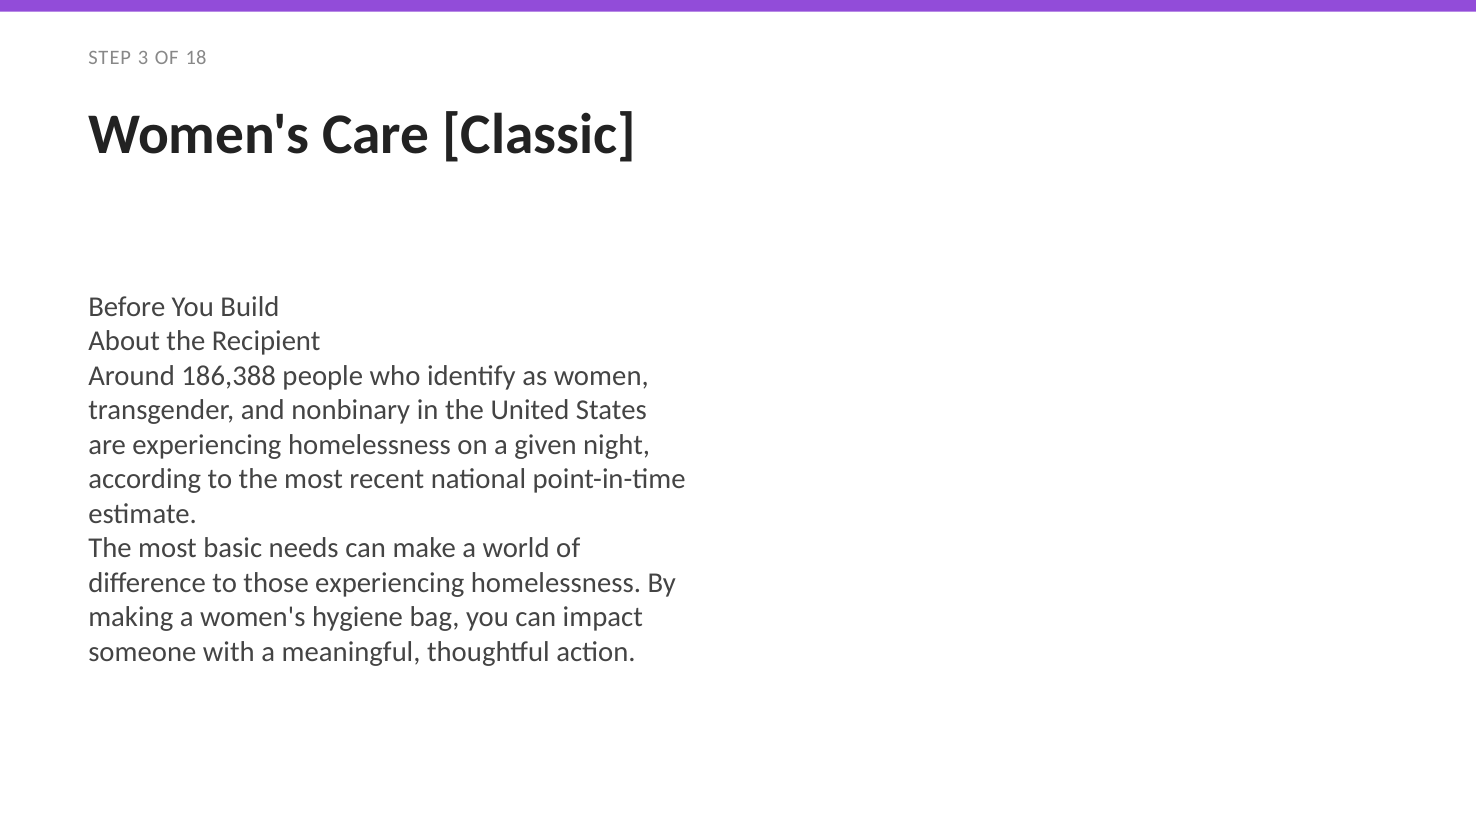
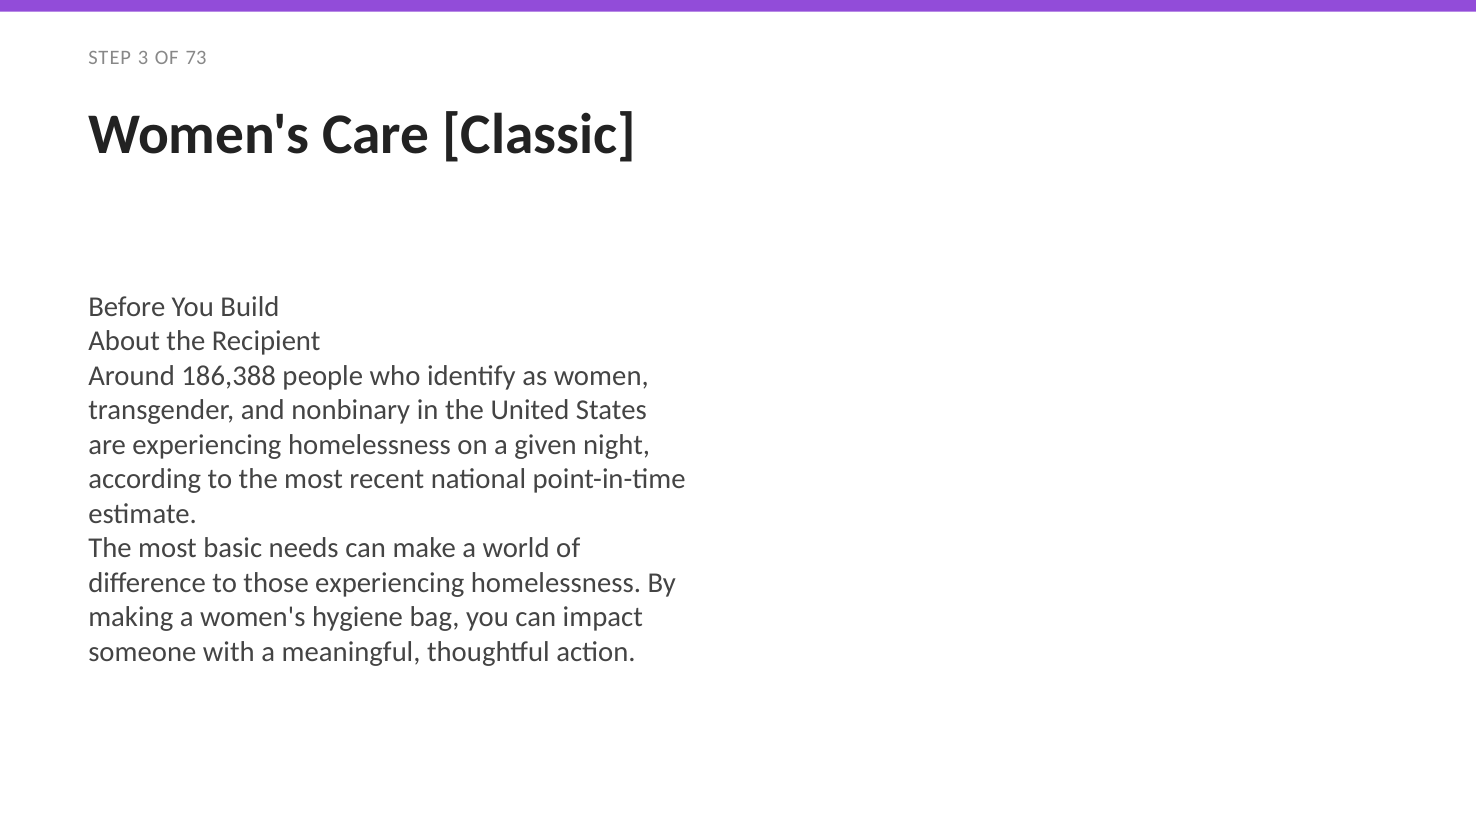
18: 18 -> 73
